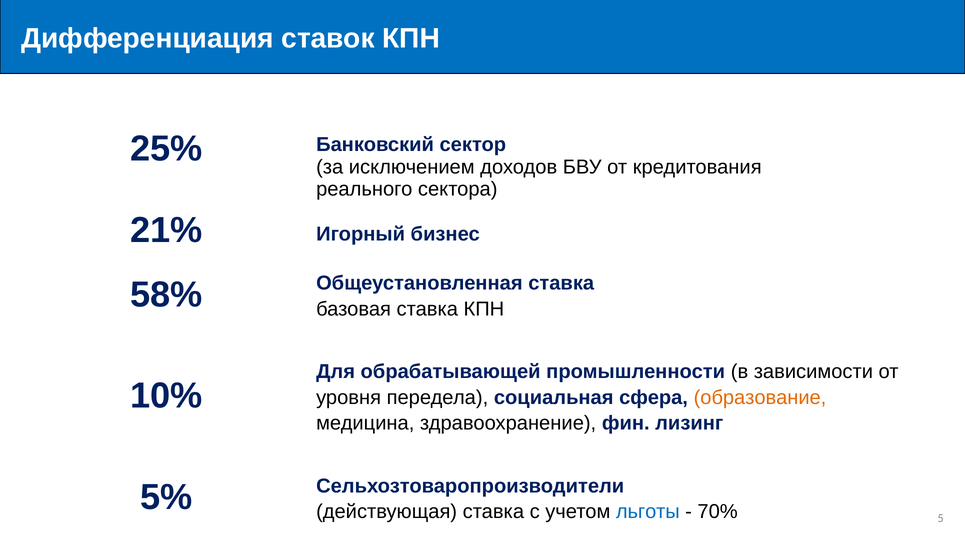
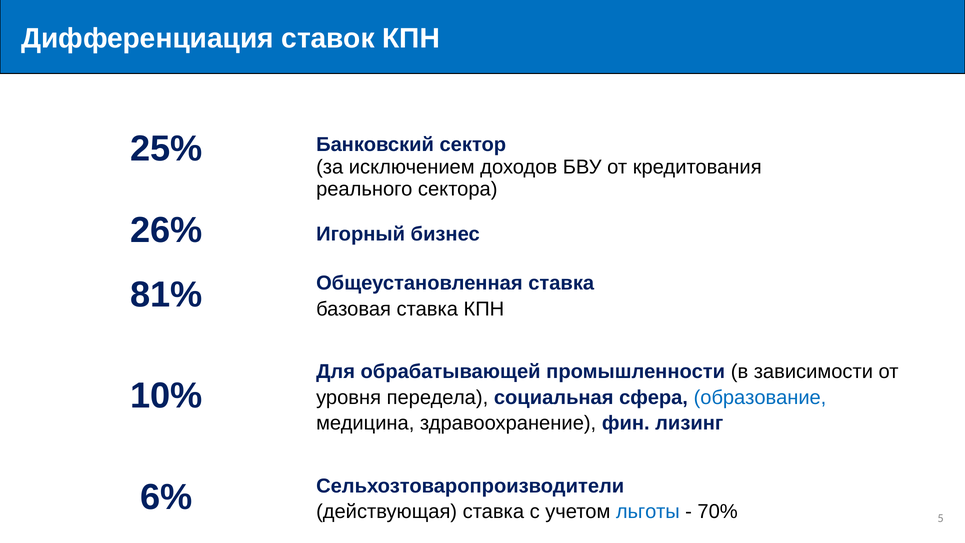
21%: 21% -> 26%
58%: 58% -> 81%
образование colour: orange -> blue
5%: 5% -> 6%
